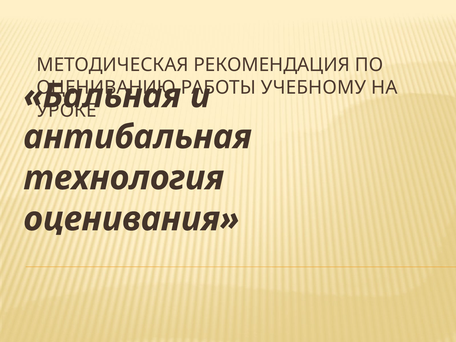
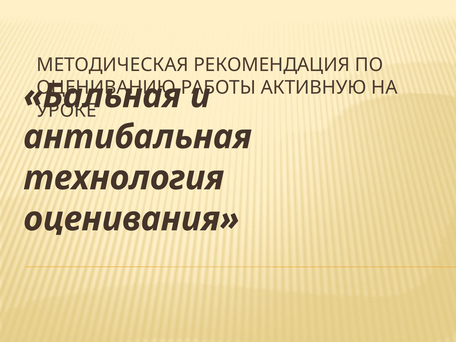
УЧЕБНОМУ: УЧЕБНОМУ -> АКТИВНУЮ
